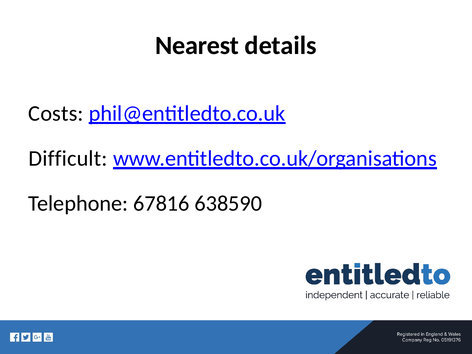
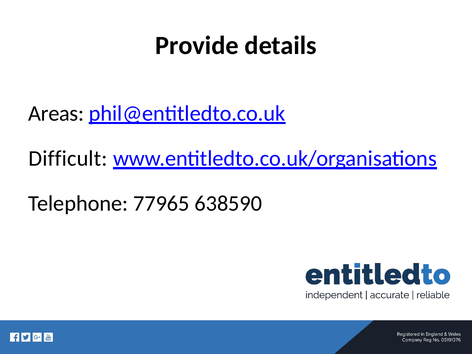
Nearest: Nearest -> Provide
Costs: Costs -> Areas
67816: 67816 -> 77965
